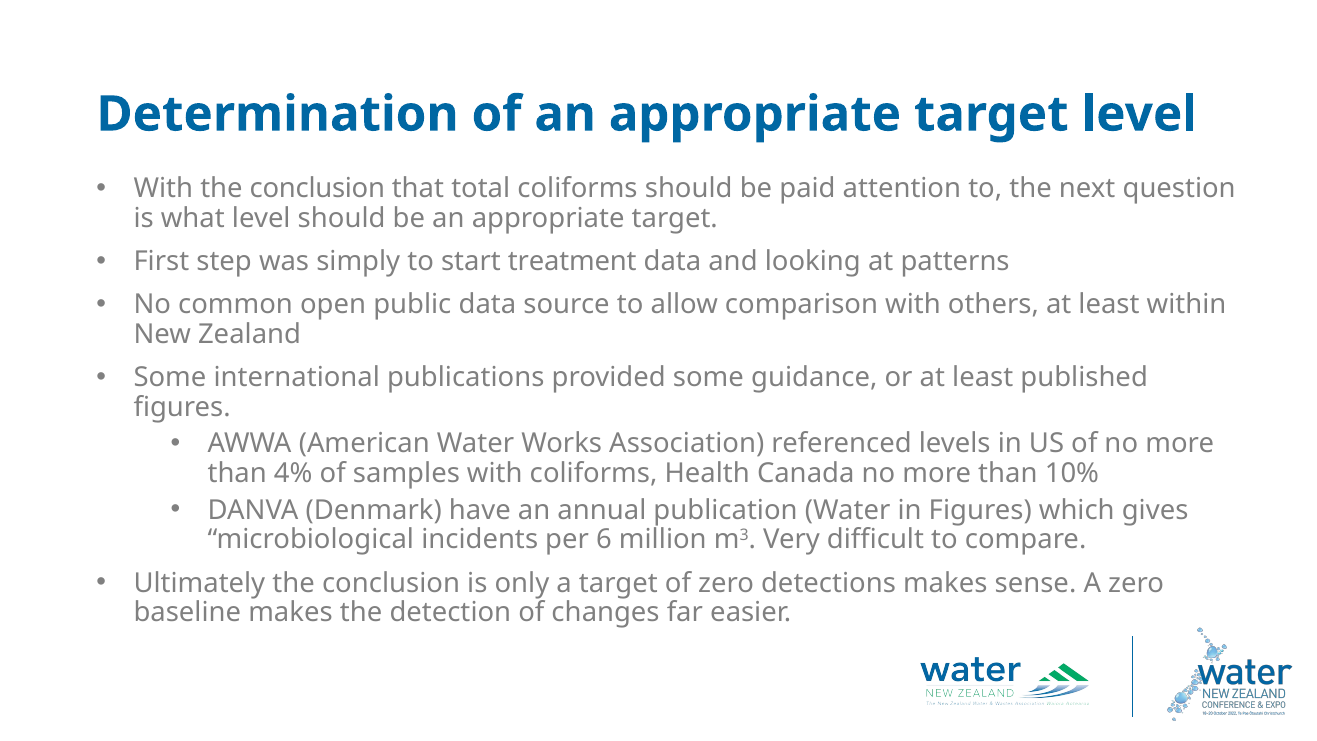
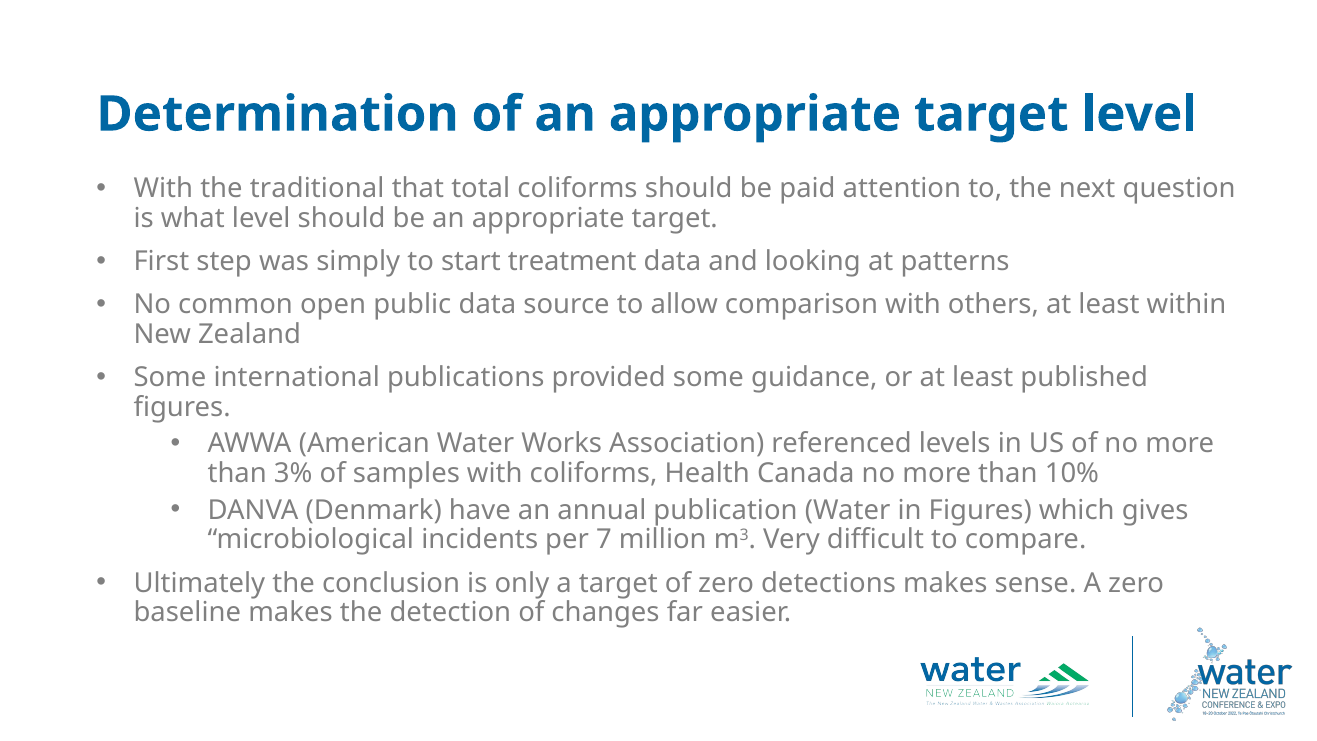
With the conclusion: conclusion -> traditional
4%: 4% -> 3%
6: 6 -> 7
